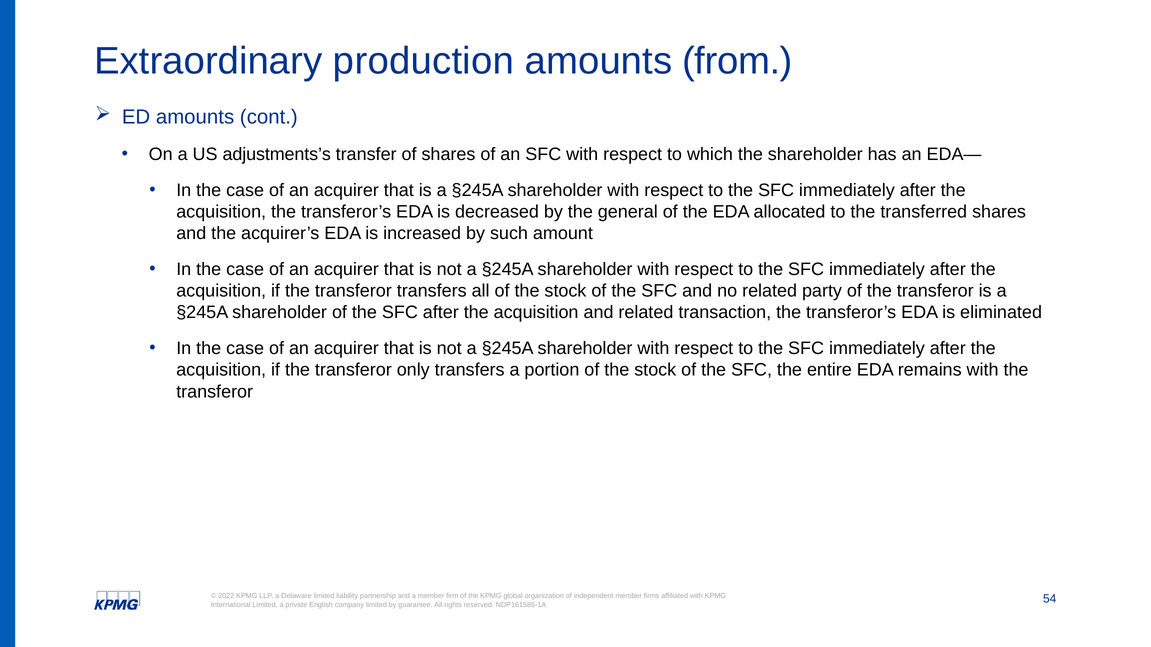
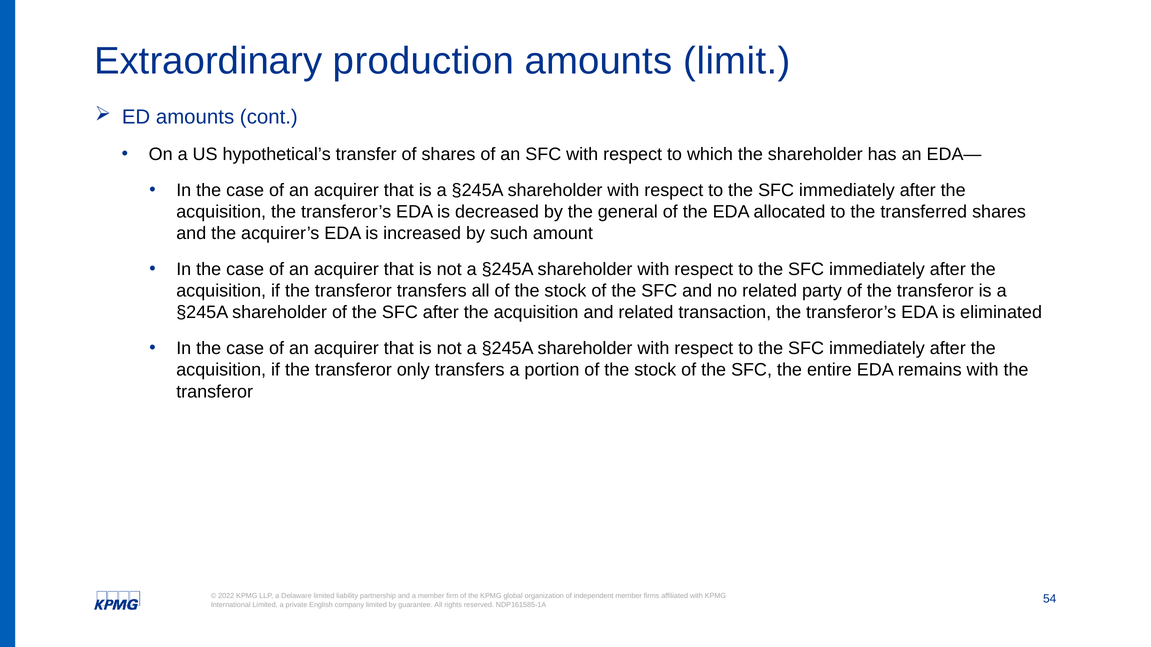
from: from -> limit
adjustments’s: adjustments’s -> hypothetical’s
